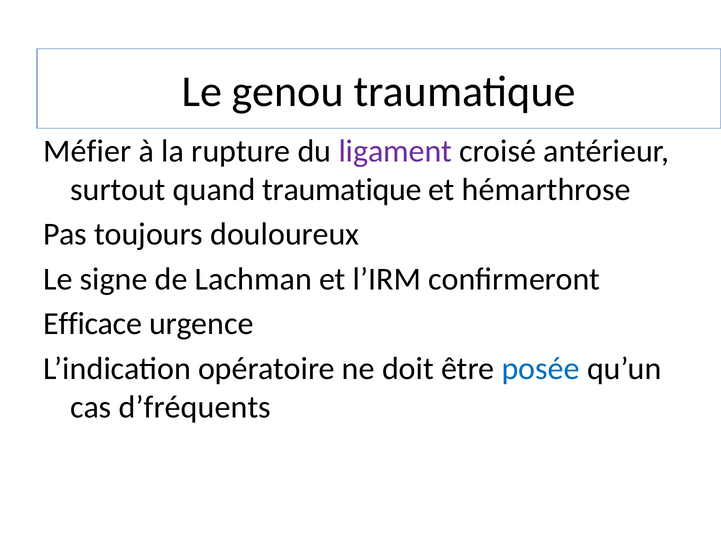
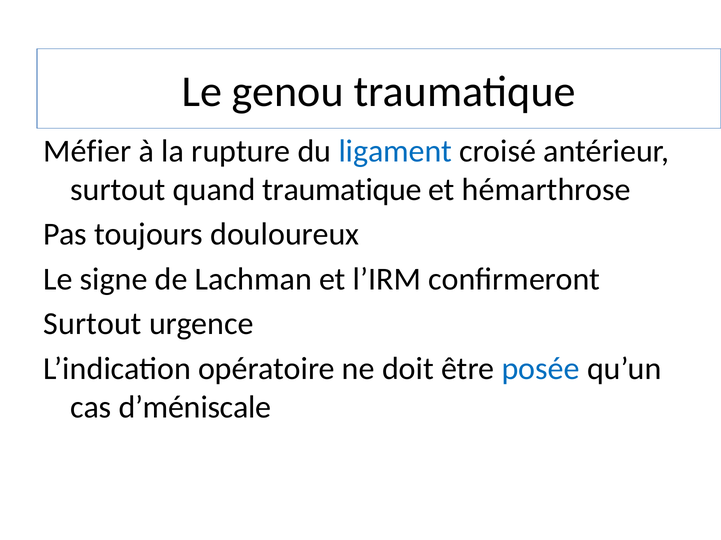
ligament colour: purple -> blue
Efficace at (93, 324): Efficace -> Surtout
d’fréquents: d’fréquents -> d’méniscale
